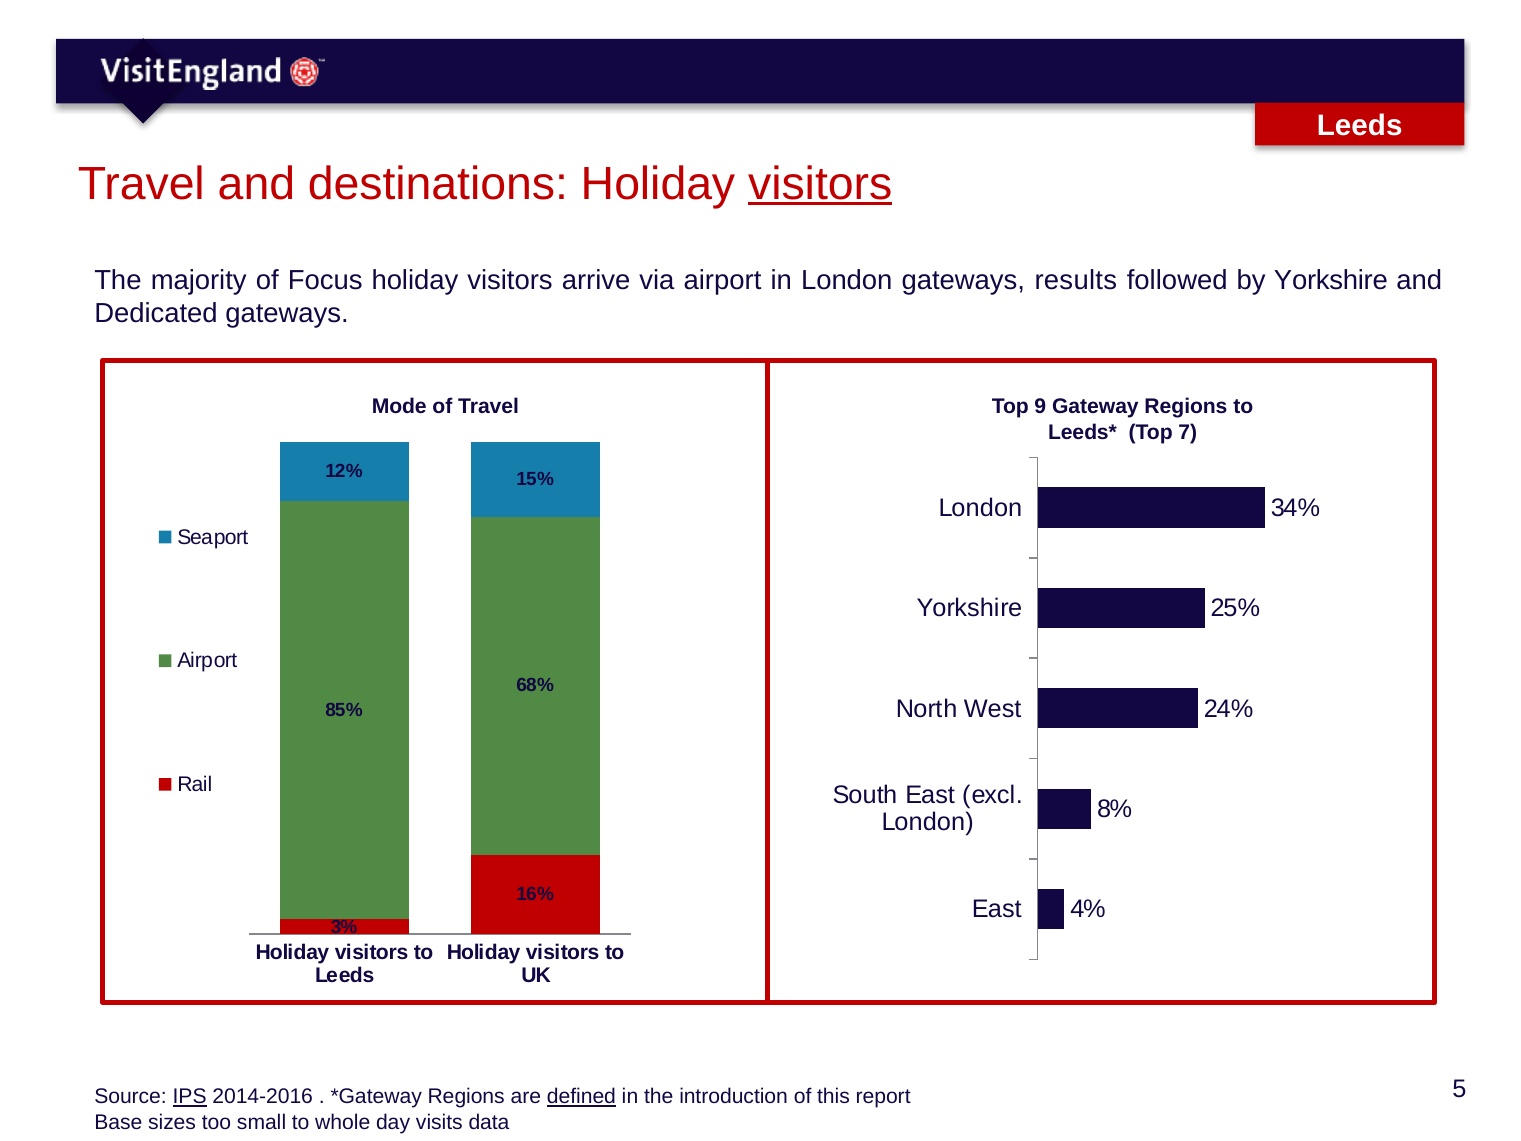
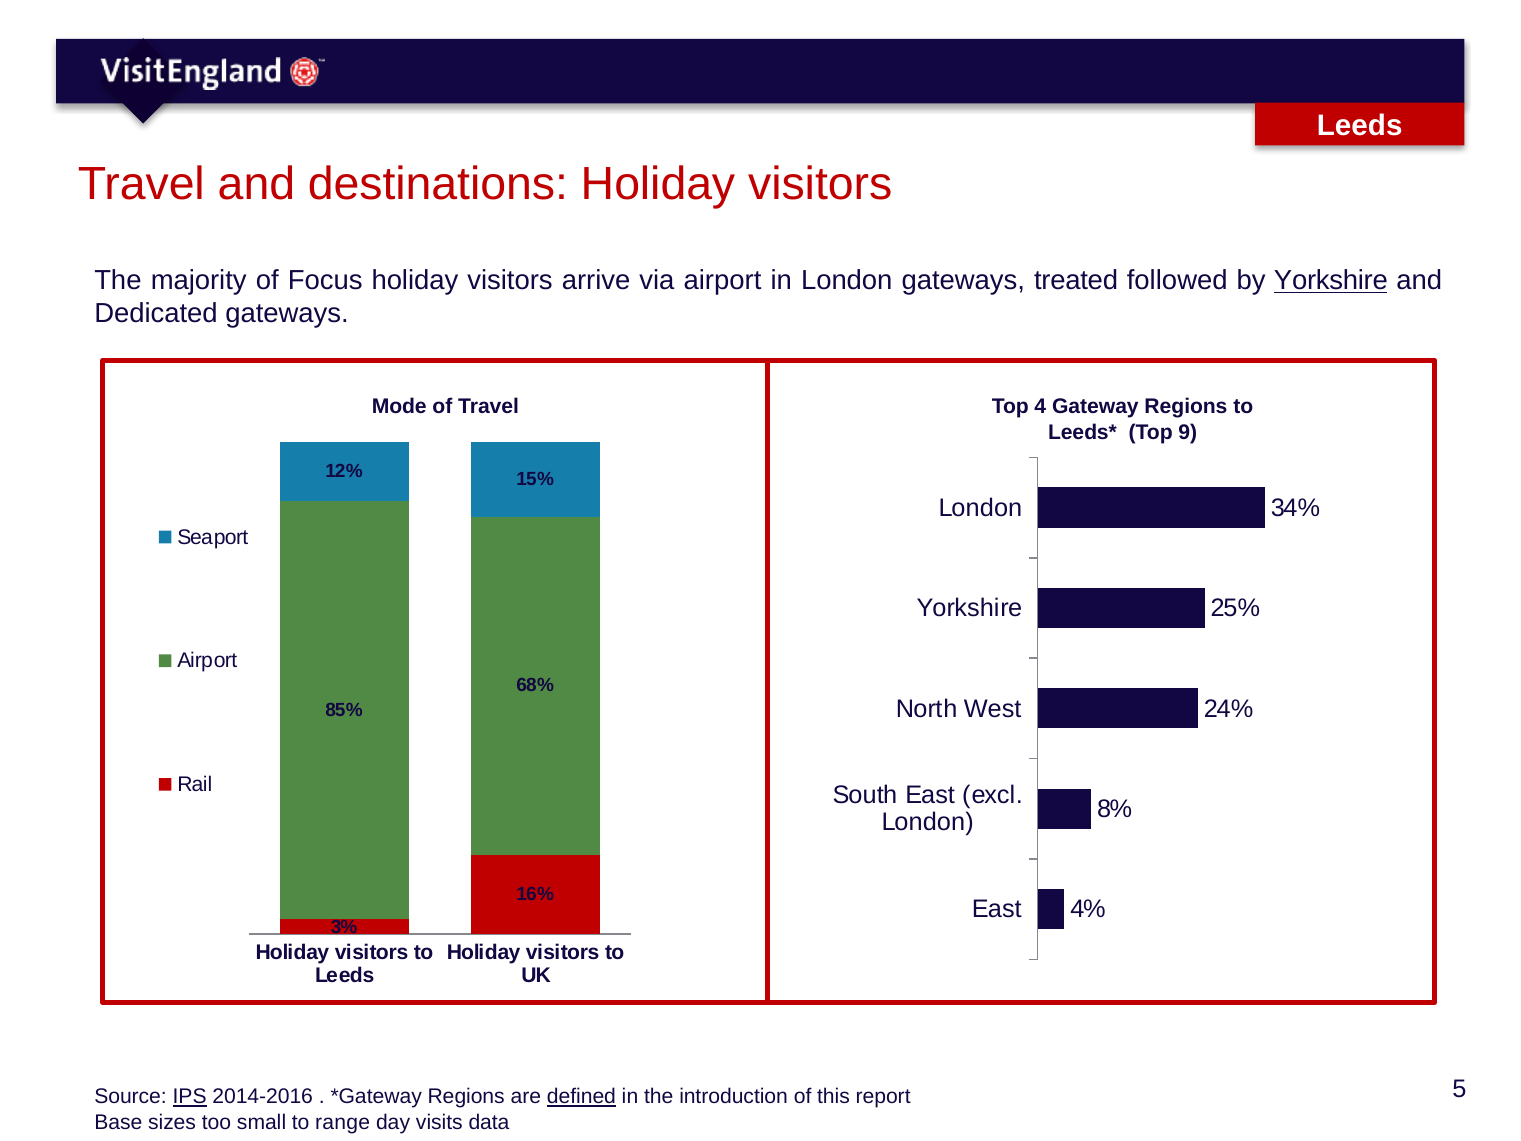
visitors at (820, 184) underline: present -> none
results: results -> treated
Yorkshire at (1331, 280) underline: none -> present
9: 9 -> 4
7: 7 -> 9
whole: whole -> range
